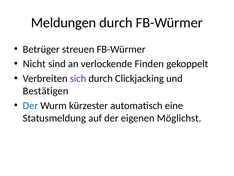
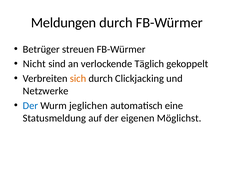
Finden: Finden -> Täglich
sich colour: purple -> orange
Bestätigen: Bestätigen -> Netzwerke
kürzester: kürzester -> jeglichen
